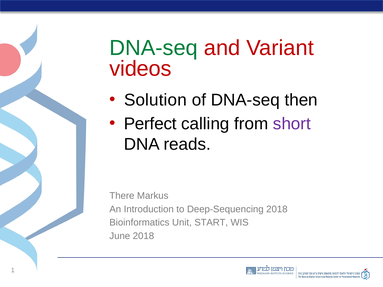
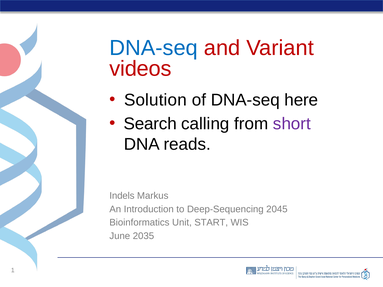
DNA-seq at (154, 48) colour: green -> blue
then: then -> here
Perfect: Perfect -> Search
There: There -> Indels
Deep-Sequencing 2018: 2018 -> 2045
June 2018: 2018 -> 2035
